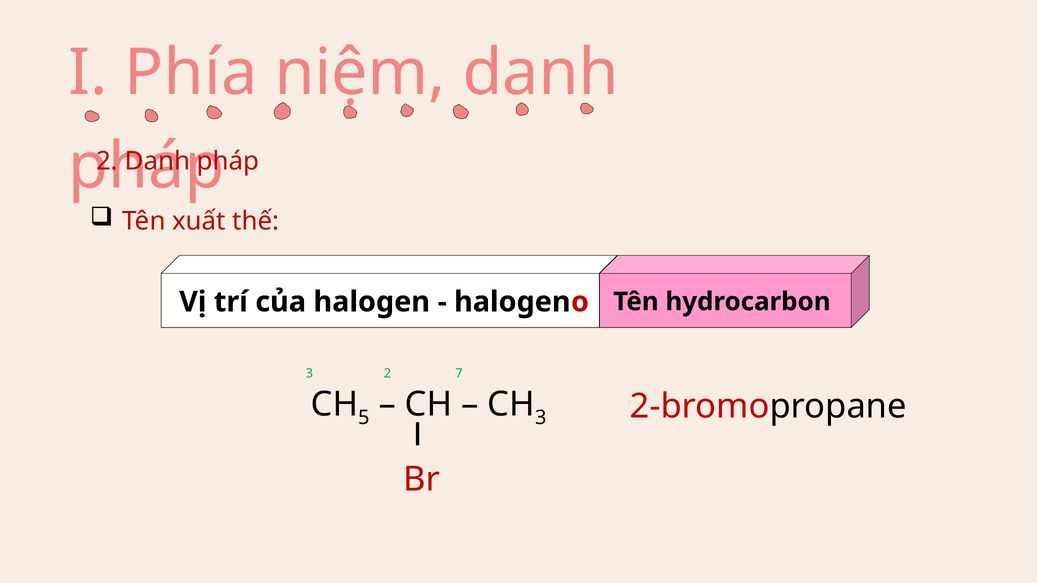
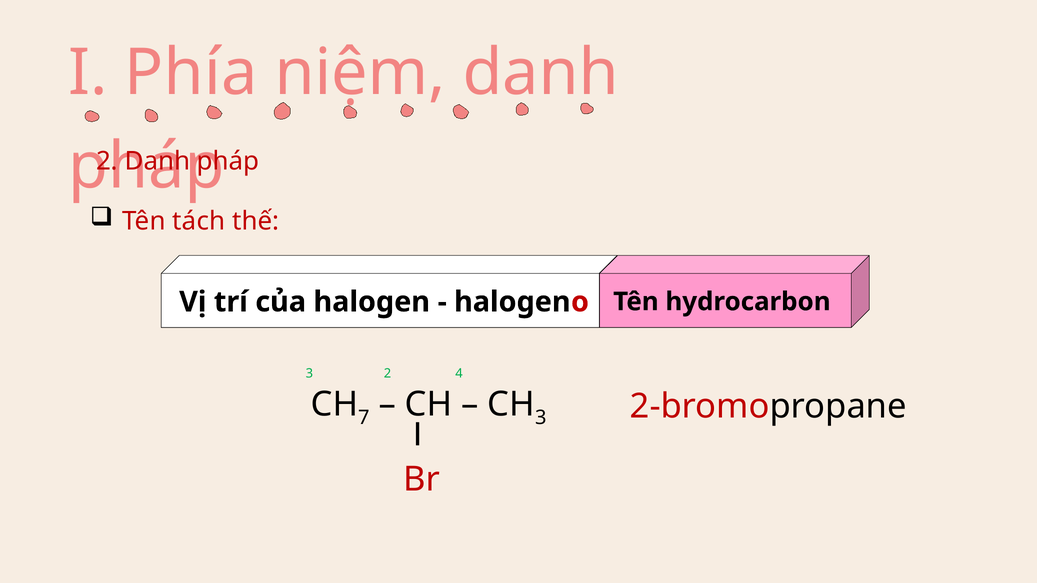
xuất: xuất -> tách
7: 7 -> 4
5: 5 -> 7
